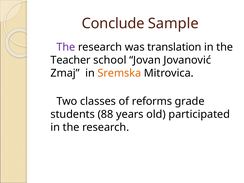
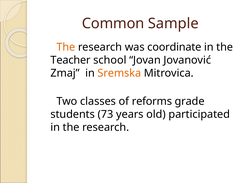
Conclude: Conclude -> Common
The at (66, 47) colour: purple -> orange
translation: translation -> coordinate
88: 88 -> 73
